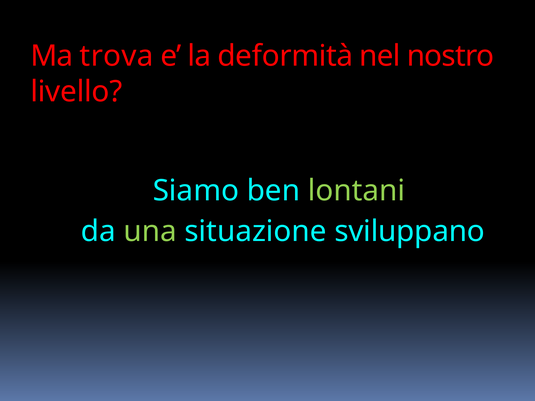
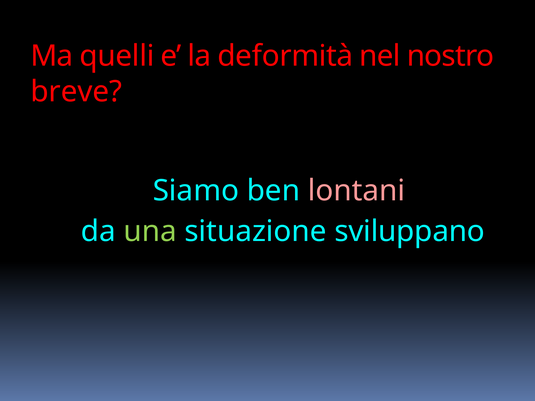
trova: trova -> quelli
livello: livello -> breve
lontani colour: light green -> pink
